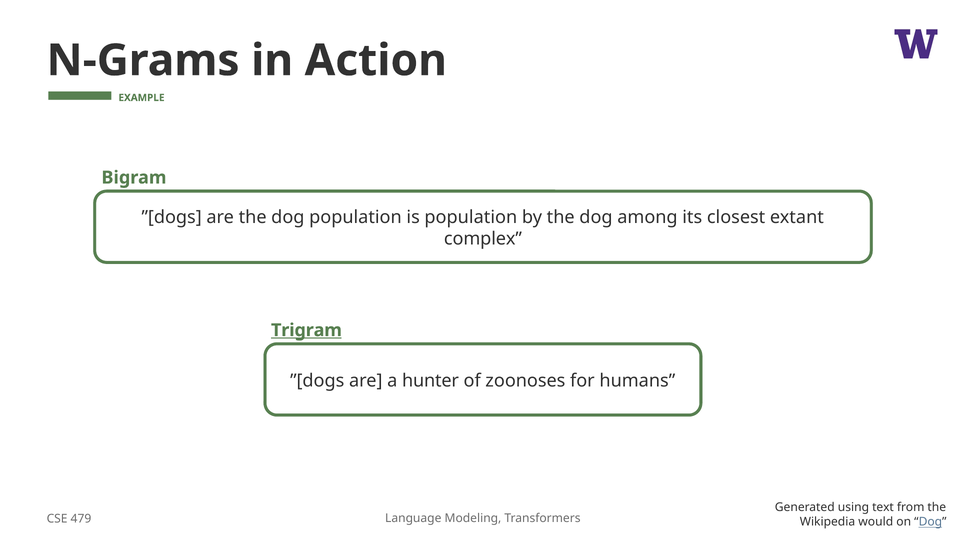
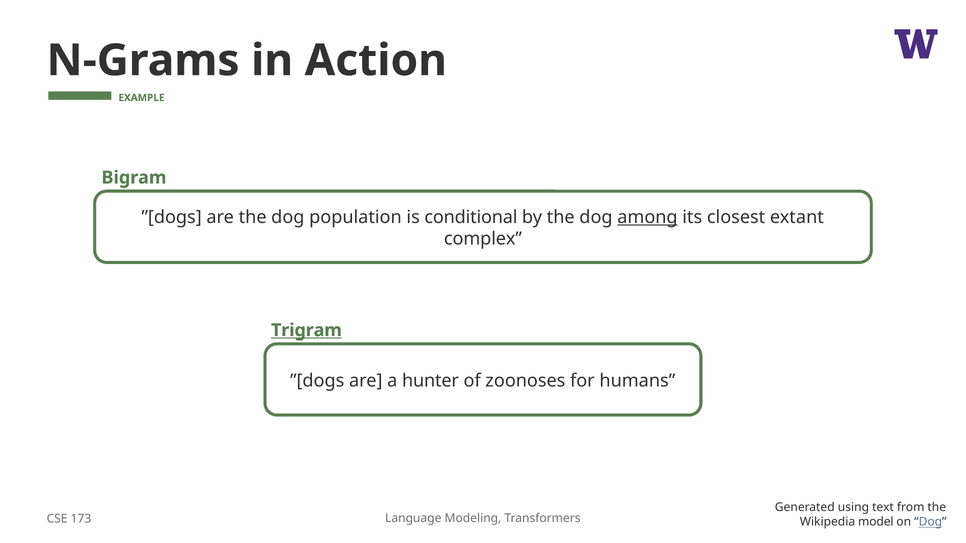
is population: population -> conditional
among underline: none -> present
479: 479 -> 173
would: would -> model
